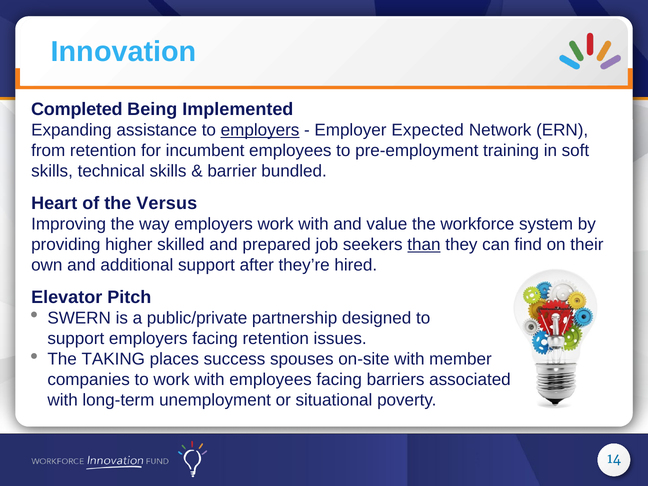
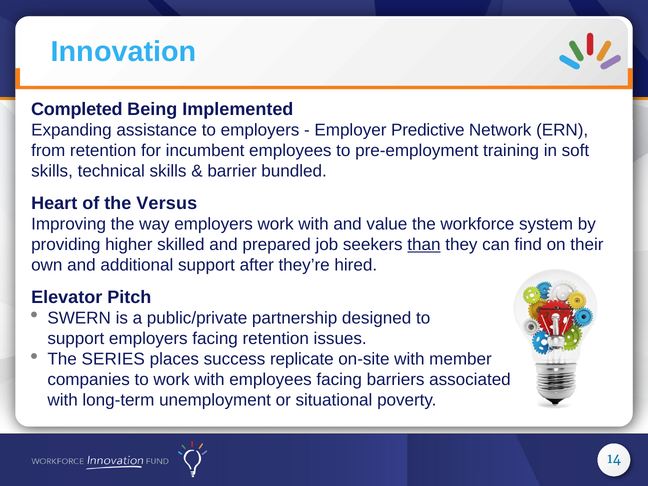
employers at (260, 130) underline: present -> none
Expected: Expected -> Predictive
TAKING: TAKING -> SERIES
spouses: spouses -> replicate
